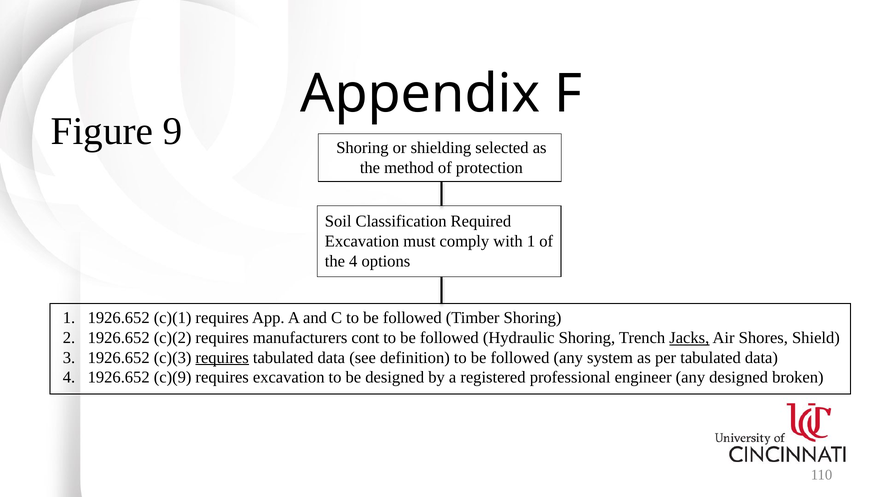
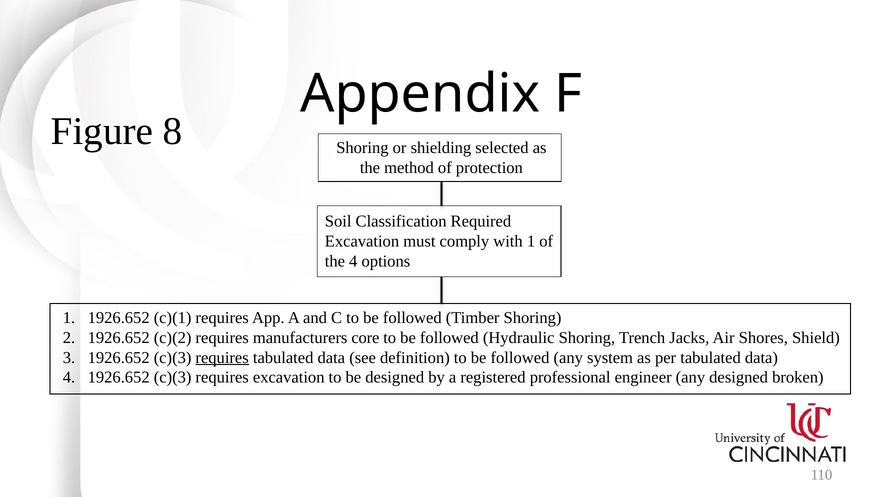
9: 9 -> 8
cont: cont -> core
Jacks underline: present -> none
4 1926.652 c)(9: c)(9 -> c)(3
